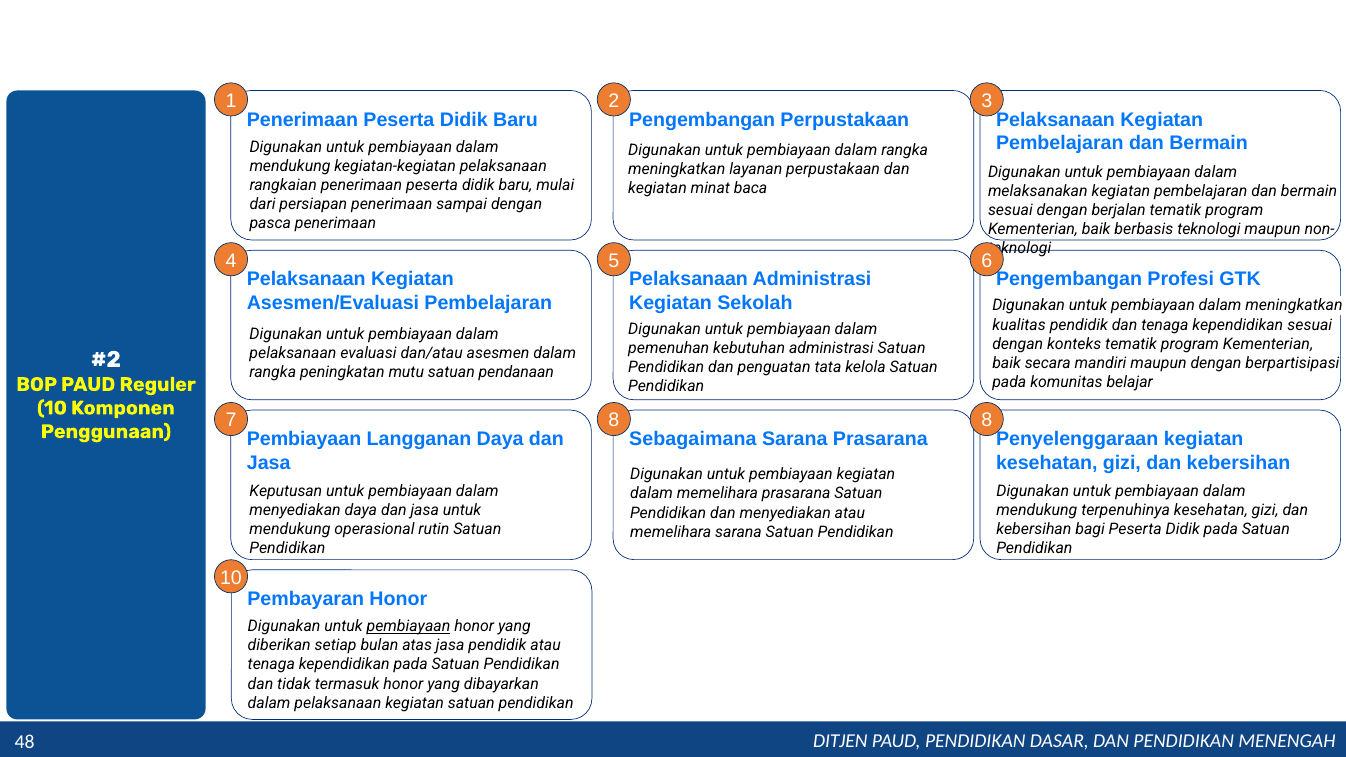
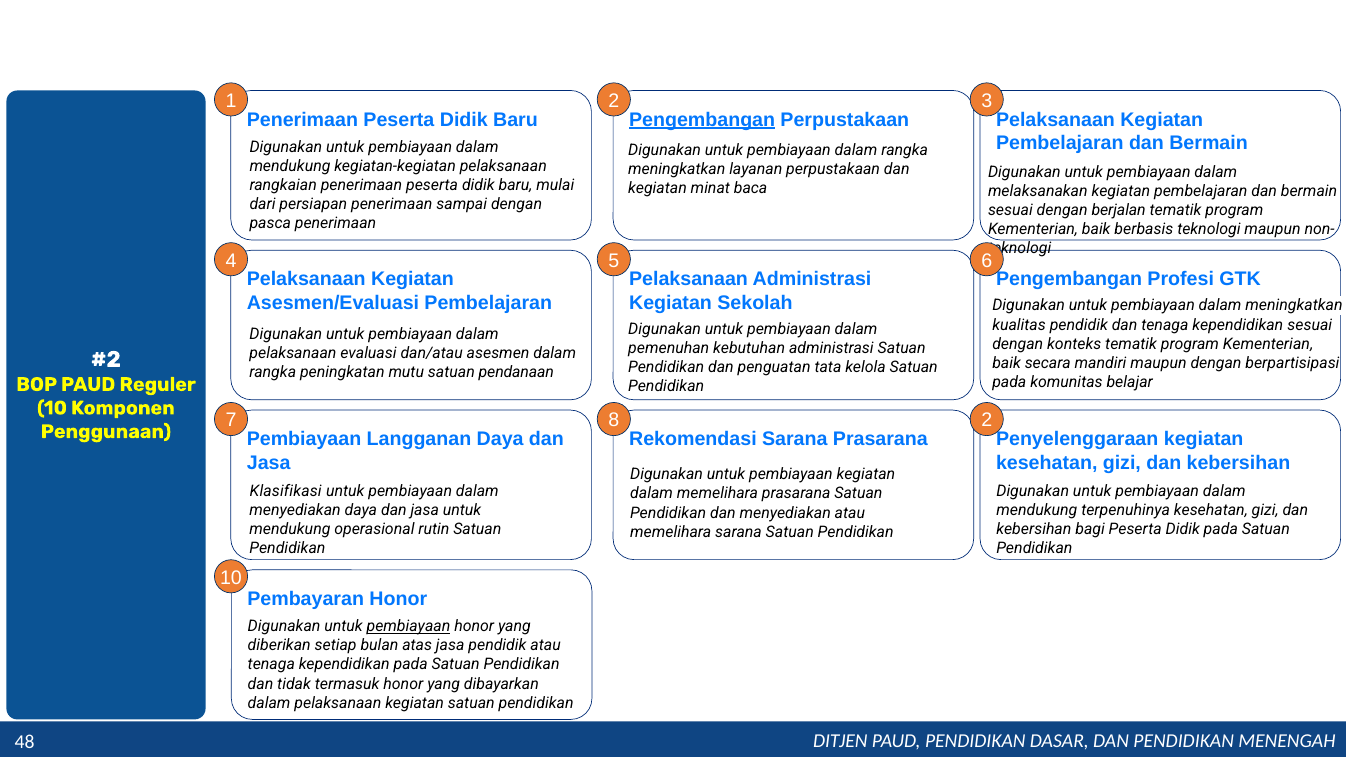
Pengembangan at (702, 120) underline: none -> present
8 8: 8 -> 2
Sebagaimana: Sebagaimana -> Rekomendasi
Keputusan: Keputusan -> Klasifikasi
